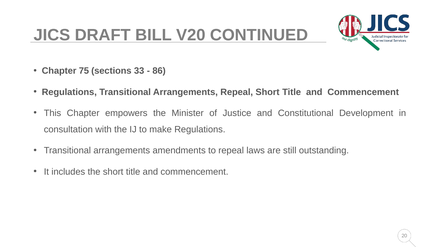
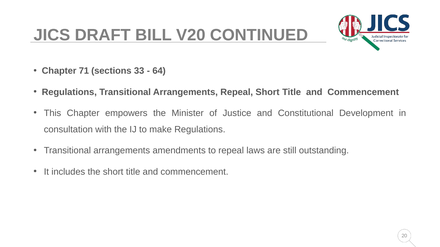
75: 75 -> 71
86: 86 -> 64
